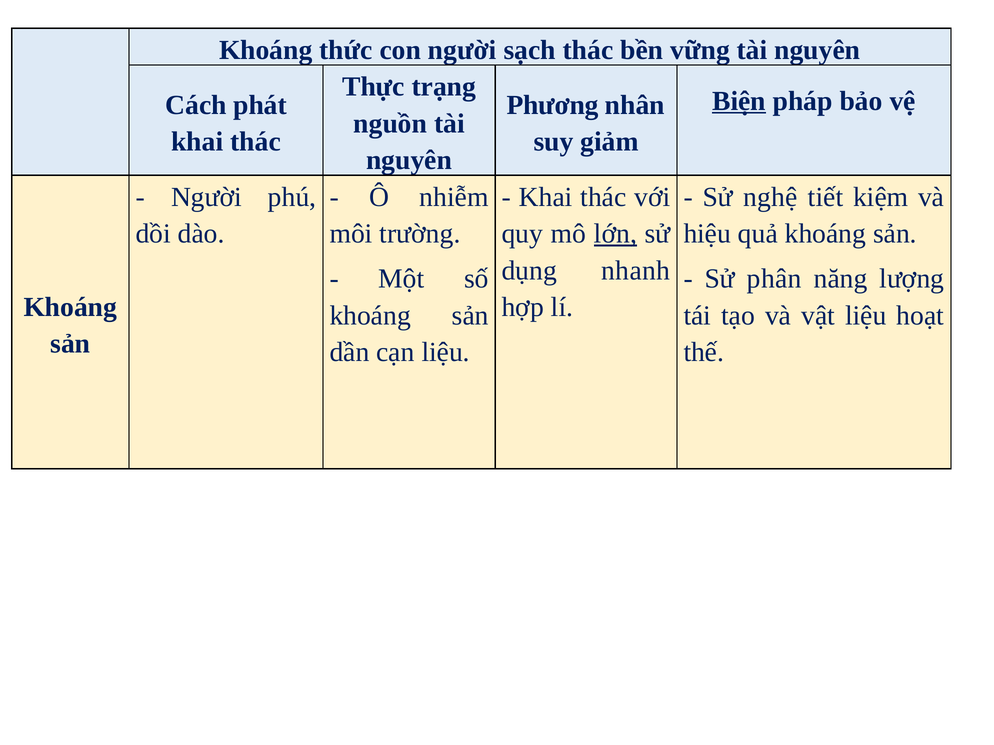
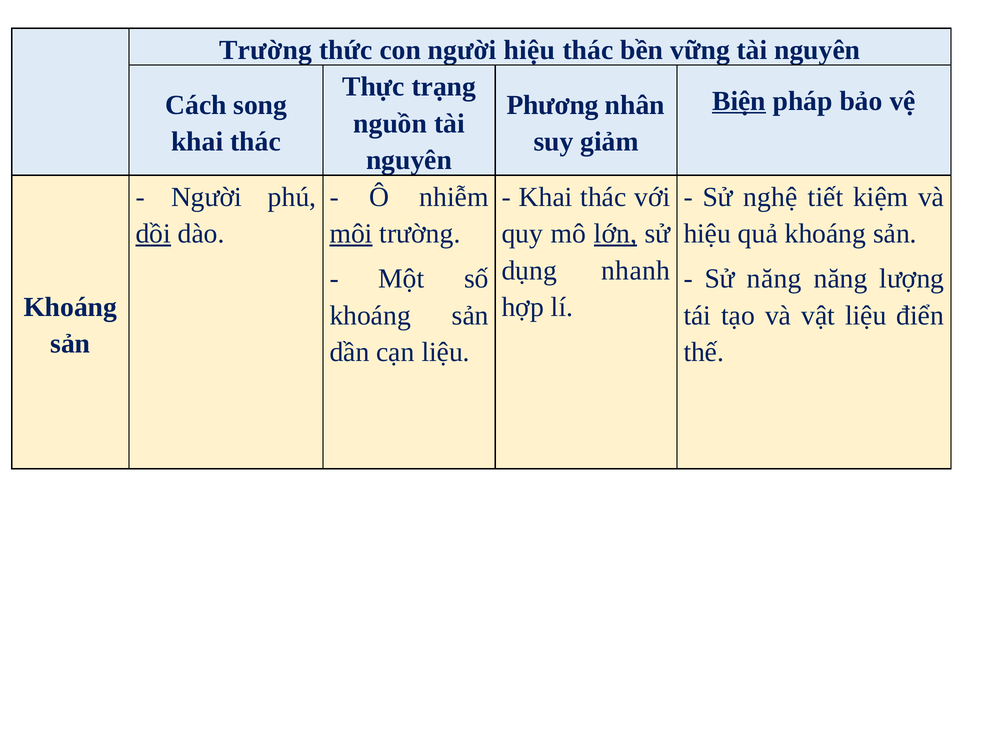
Khoáng at (266, 50): Khoáng -> Trường
người sạch: sạch -> hiệu
phát: phát -> song
dồi underline: none -> present
môi underline: none -> present
Sử phân: phân -> năng
hoạt: hoạt -> điển
